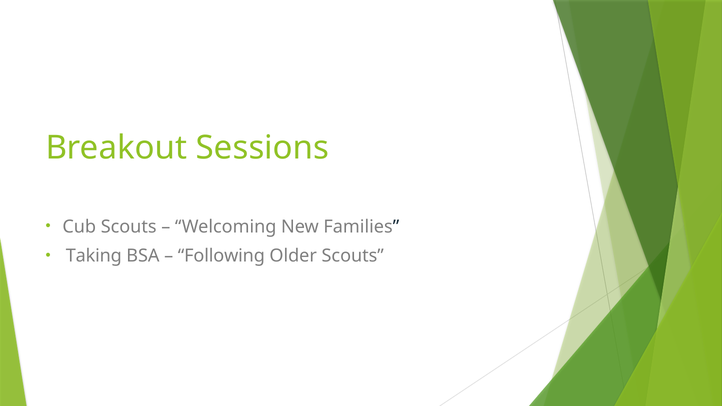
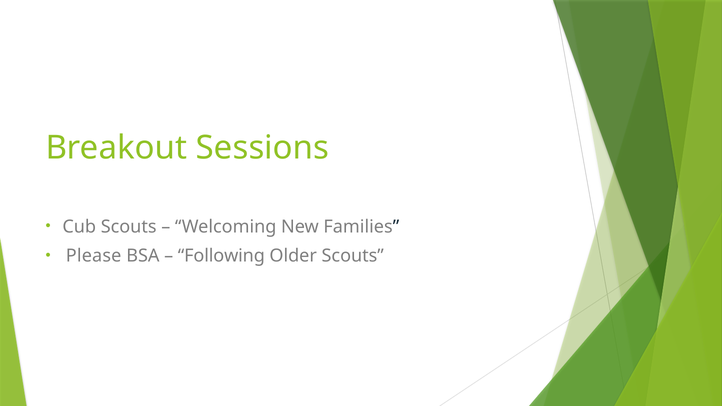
Taking: Taking -> Please
